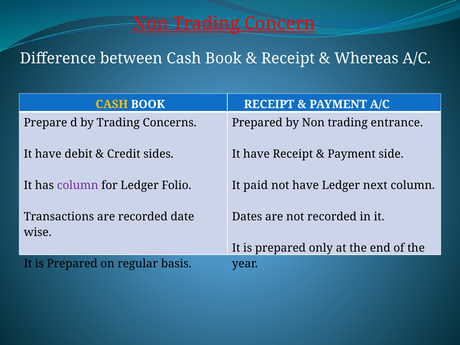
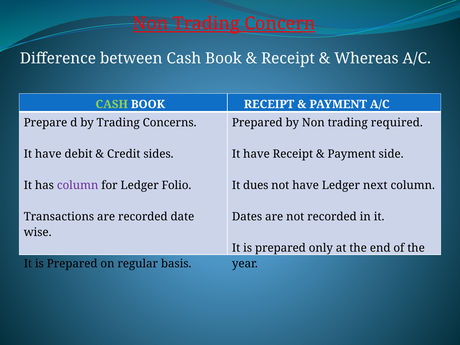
CASH at (112, 104) colour: yellow -> light green
entrance: entrance -> required
paid: paid -> dues
